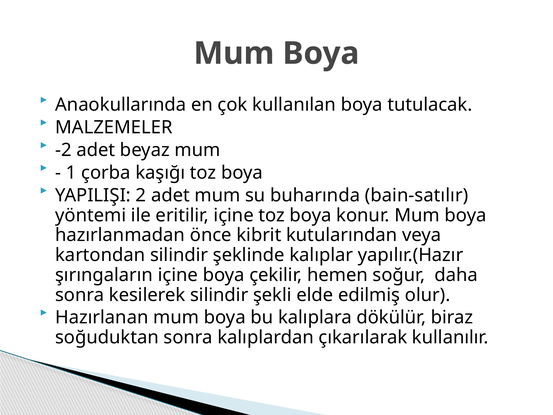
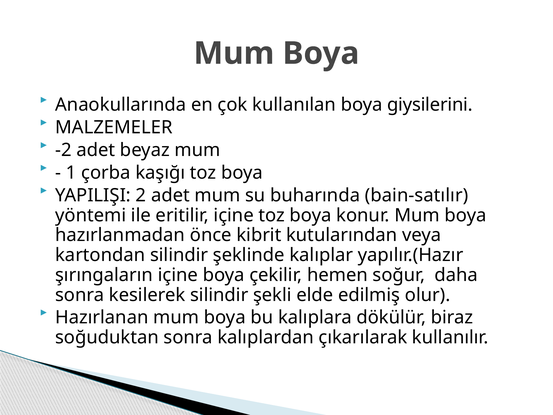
tutulacak: tutulacak -> giysilerini
